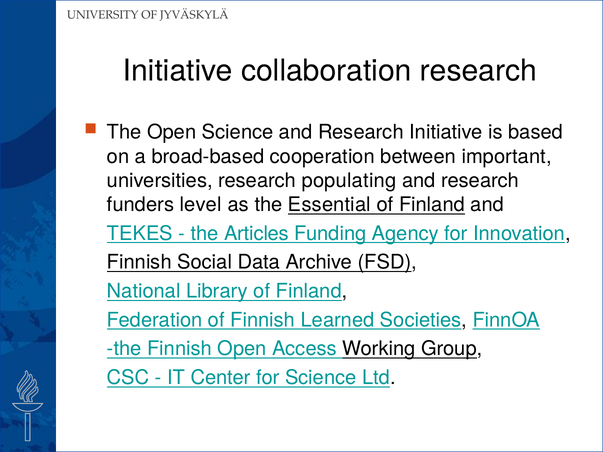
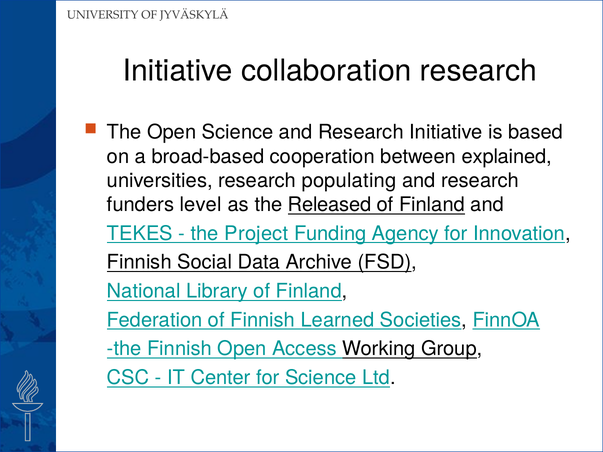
important: important -> explained
Essential: Essential -> Released
Articles: Articles -> Project
